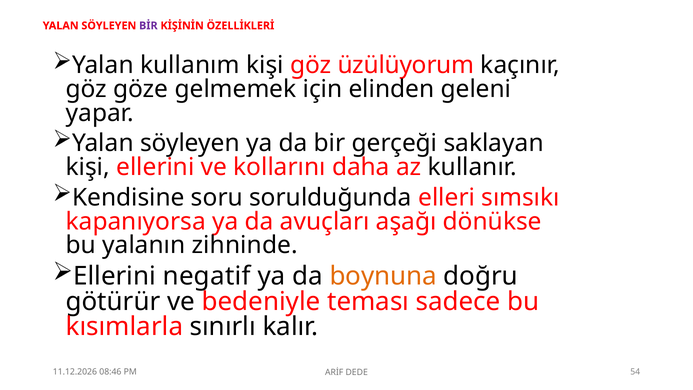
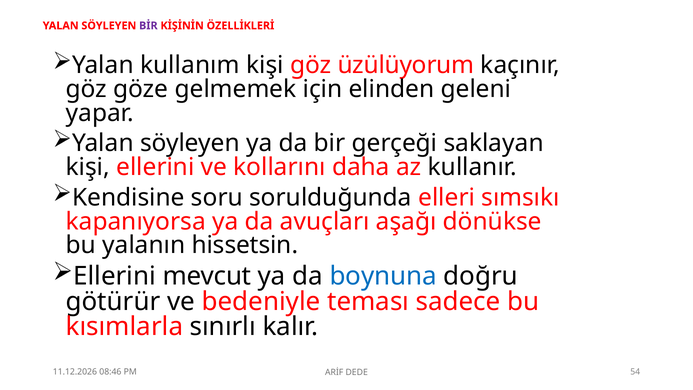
zihninde: zihninde -> hissetsin
negatif: negatif -> mevcut
boynuna colour: orange -> blue
